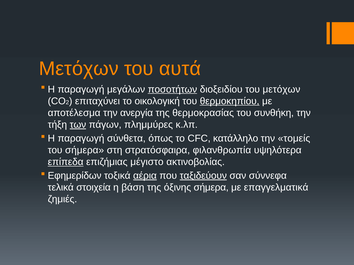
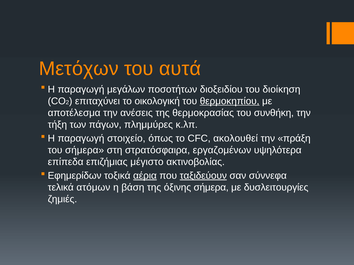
ποσοτήτων underline: present -> none
του μετόχων: μετόχων -> διοίκηση
ανεργία: ανεργία -> ανέσεις
των underline: present -> none
σύνθετα: σύνθετα -> στοιχείο
κατάλληλο: κατάλληλο -> ακολουθεί
τομείς: τομείς -> πράξη
φιλανθρωπία: φιλανθρωπία -> εργαζομένων
επίπεδα underline: present -> none
στοιχεία: στοιχεία -> ατόμων
επαγγελματικά: επαγγελματικά -> δυσλειτουργίες
